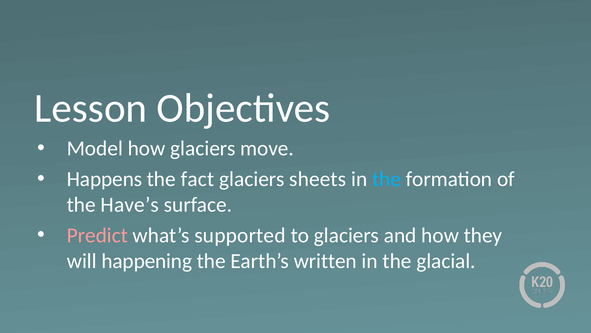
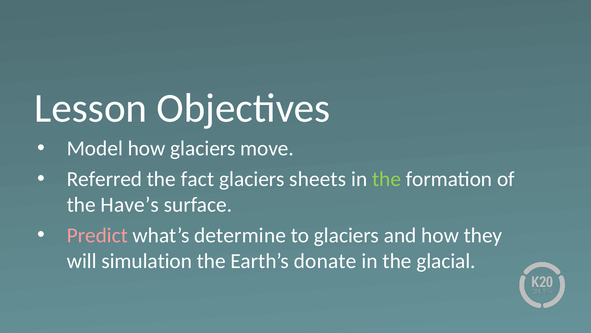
Happens: Happens -> Referred
the at (387, 179) colour: light blue -> light green
supported: supported -> determine
happening: happening -> simulation
written: written -> donate
